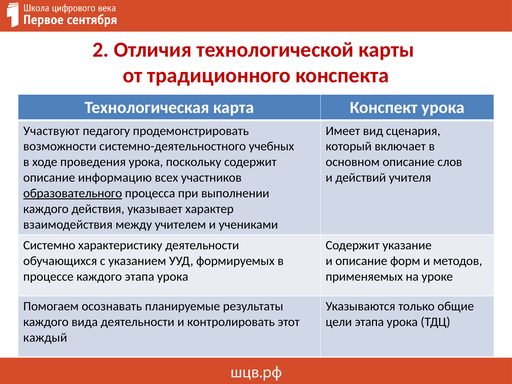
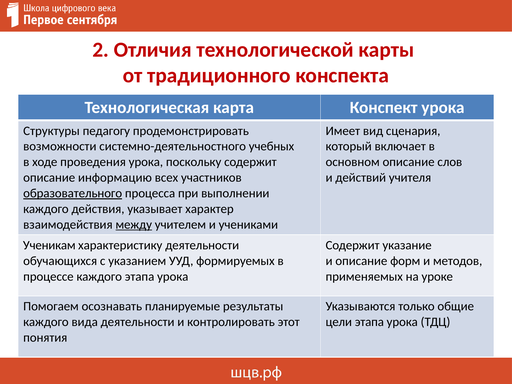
Участвуют: Участвуют -> Структуры
между underline: none -> present
Системно: Системно -> Ученикам
каждый: каждый -> понятия
